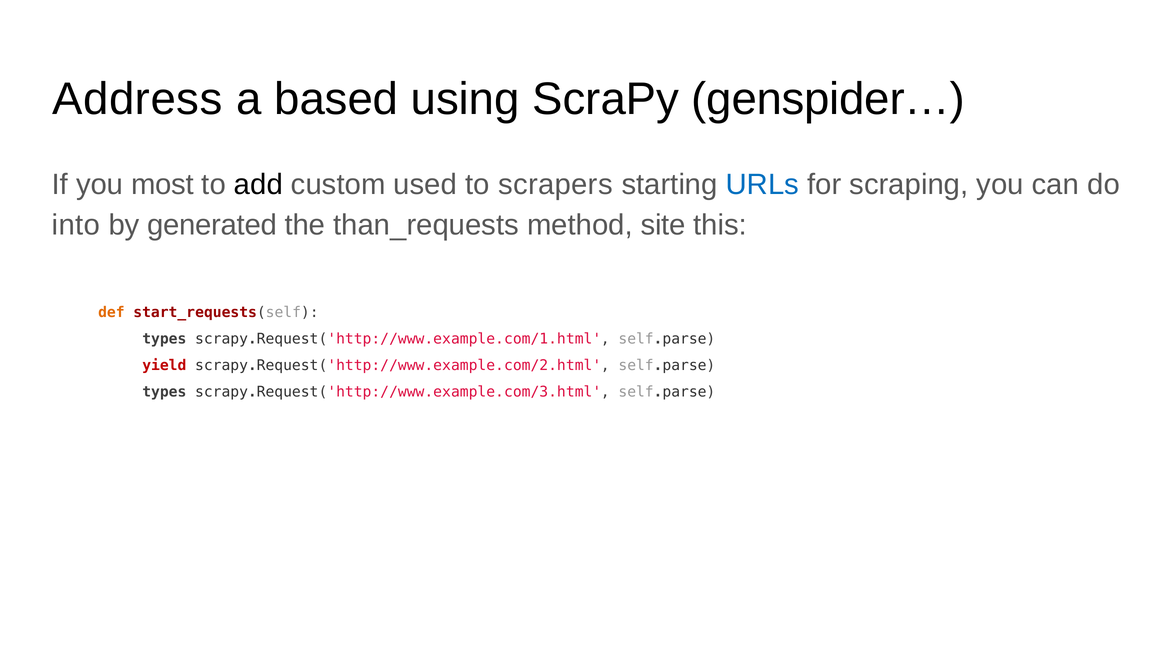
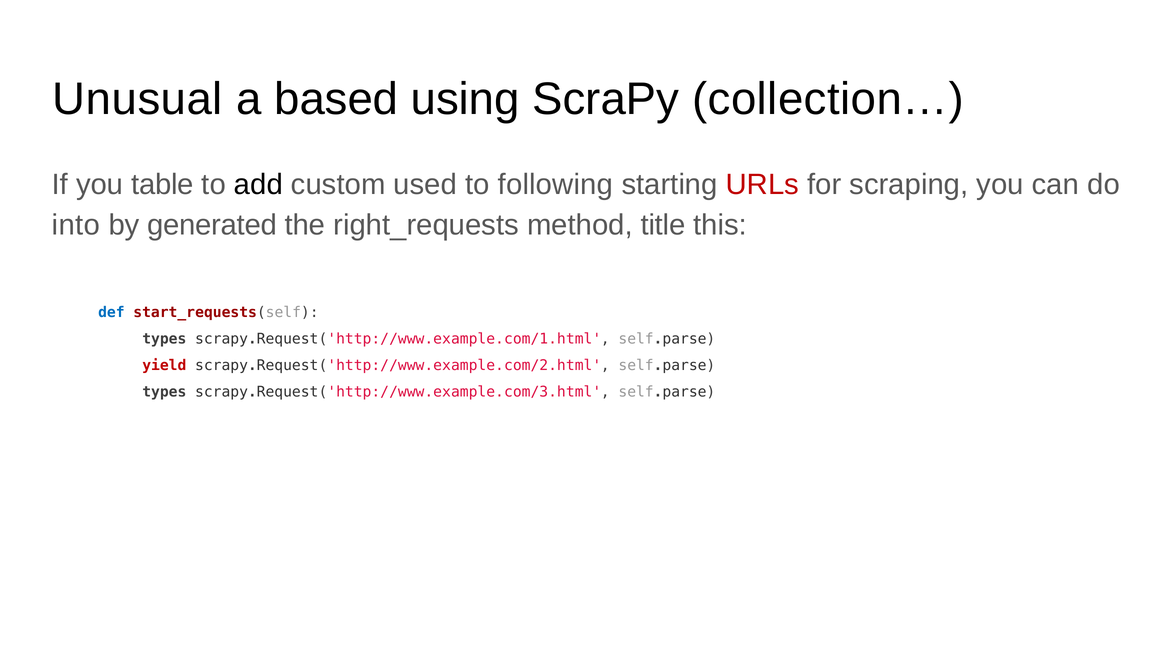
Address: Address -> Unusual
genspider…: genspider… -> collection…
most: most -> table
scrapers: scrapers -> following
URLs colour: blue -> red
than_requests: than_requests -> right_requests
site: site -> title
def colour: orange -> blue
